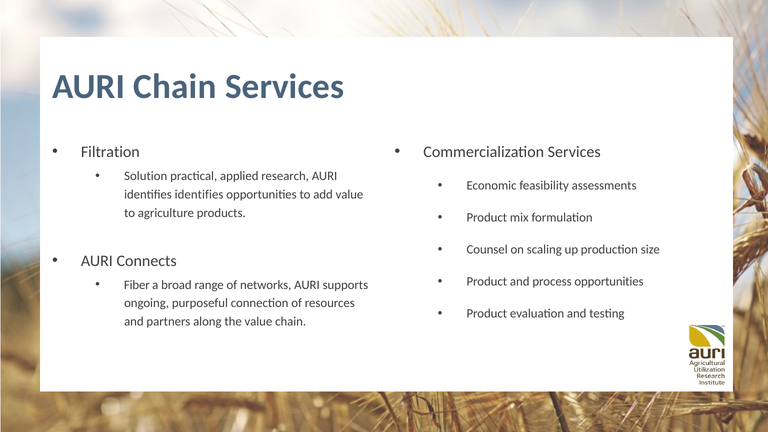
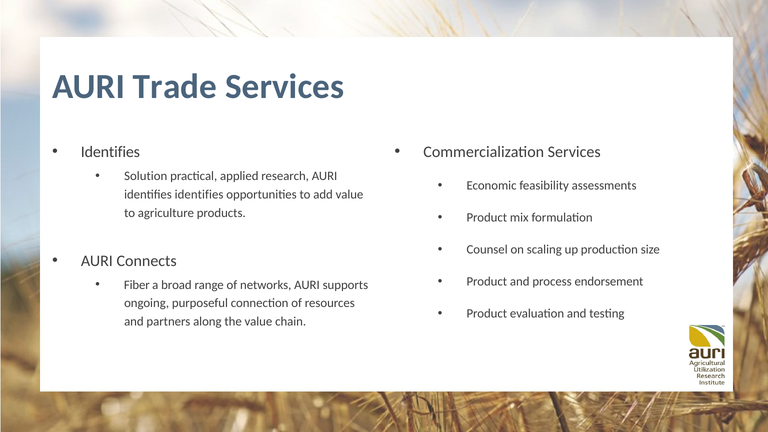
AURI Chain: Chain -> Trade
Filtration at (110, 152): Filtration -> Identifies
process opportunities: opportunities -> endorsement
